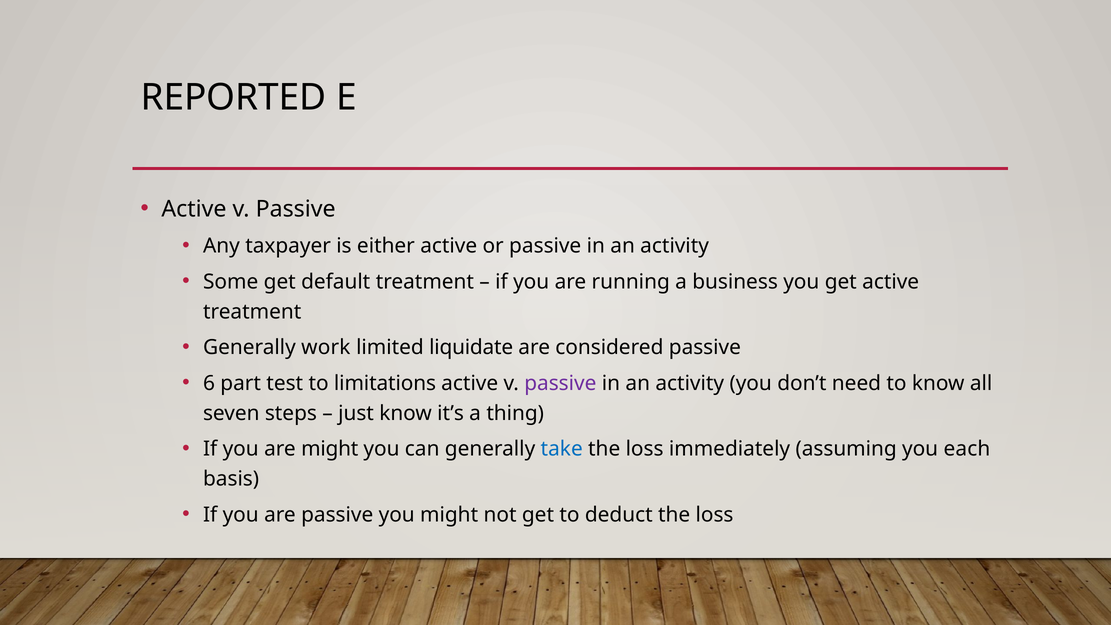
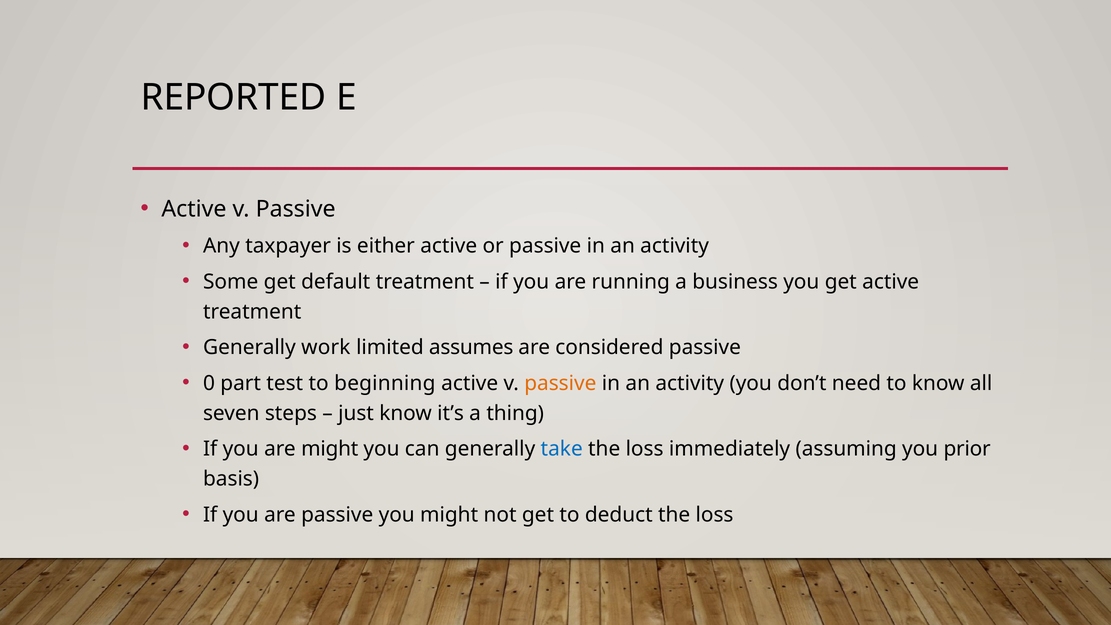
liquidate: liquidate -> assumes
6: 6 -> 0
limitations: limitations -> beginning
passive at (560, 383) colour: purple -> orange
each: each -> prior
